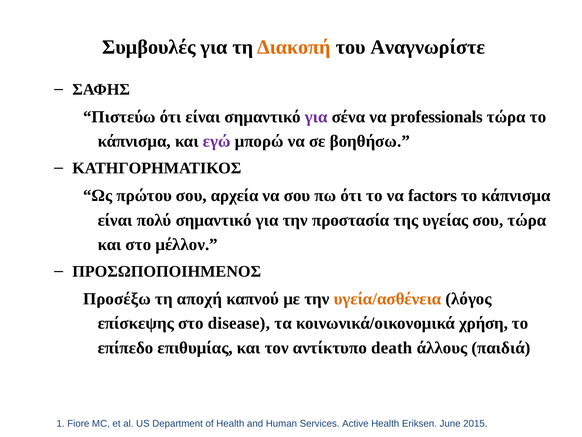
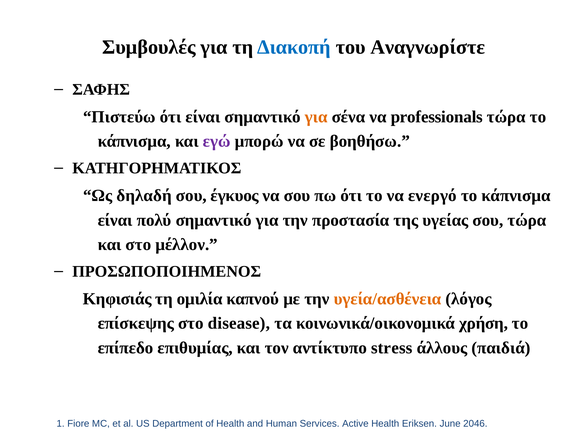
Διακοπή colour: orange -> blue
για at (316, 117) colour: purple -> orange
πρώτου: πρώτου -> δηλαδή
αρχεία: αρχεία -> έγκυος
factors: factors -> ενεργό
Προσέξω: Προσέξω -> Κηφισιάς
αποχή: αποχή -> ομιλία
death: death -> stress
2015: 2015 -> 2046
